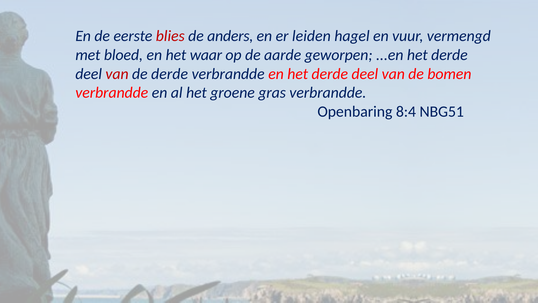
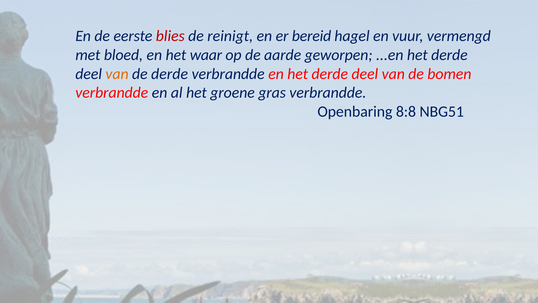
anders: anders -> reinigt
leiden: leiden -> bereid
van at (117, 74) colour: red -> orange
8:4: 8:4 -> 8:8
